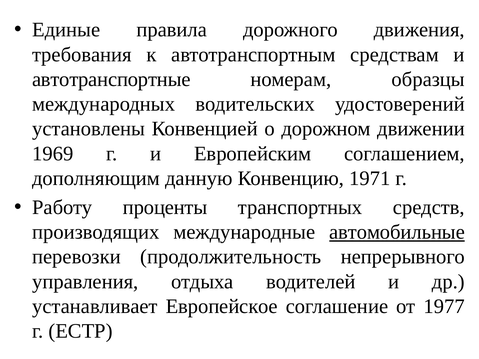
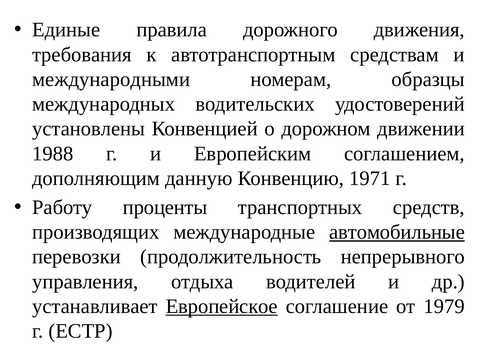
автотранспортные: автотранспортные -> международными
1969: 1969 -> 1988
Европейское underline: none -> present
1977: 1977 -> 1979
